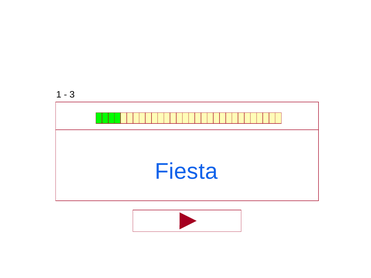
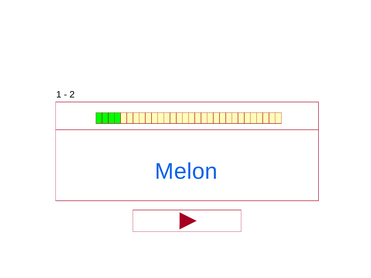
3: 3 -> 2
Fiesta: Fiesta -> Melon
